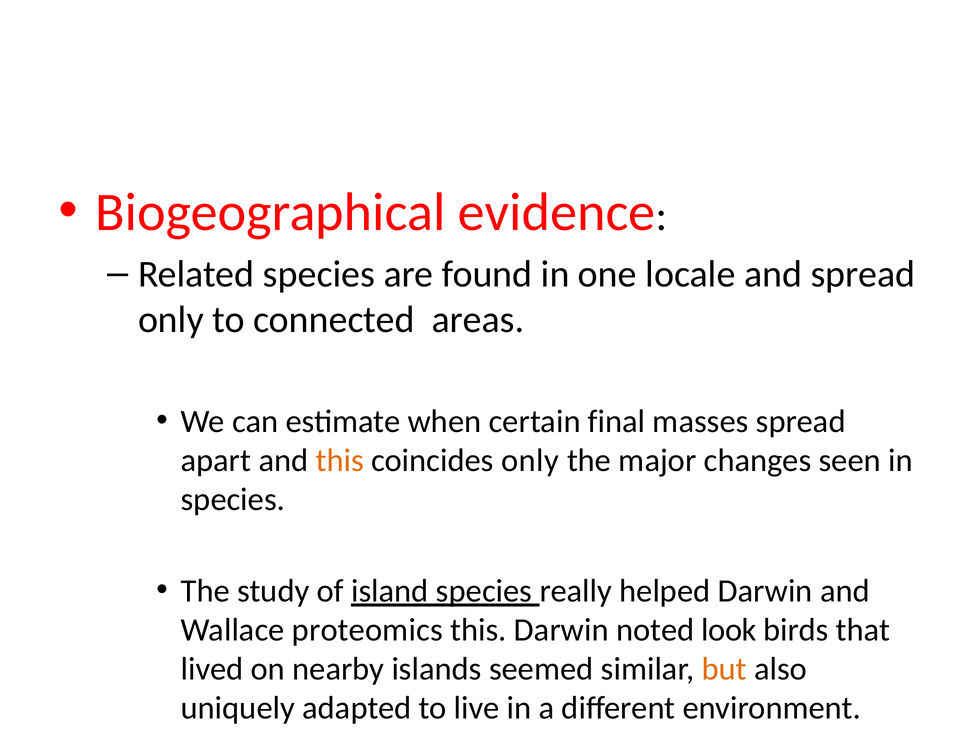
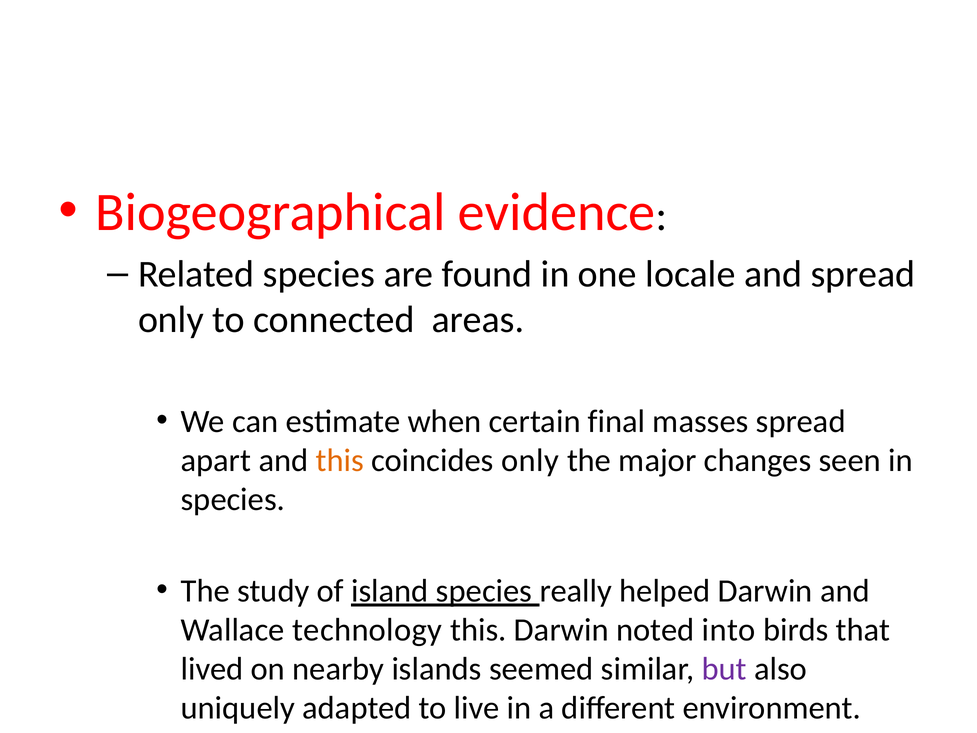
proteomics: proteomics -> technology
look: look -> into
but colour: orange -> purple
